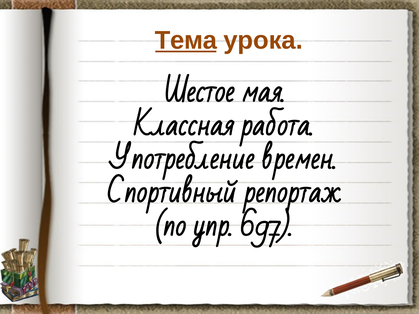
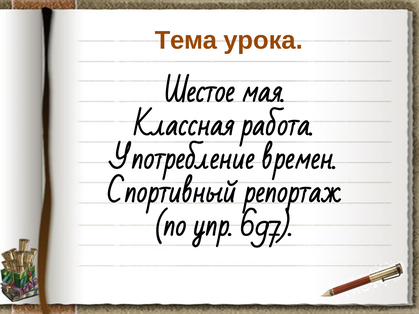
Тема underline: present -> none
